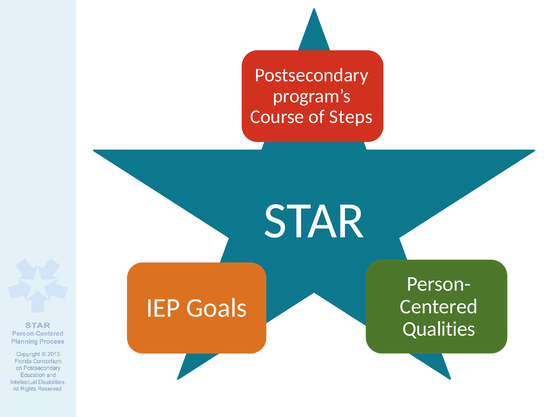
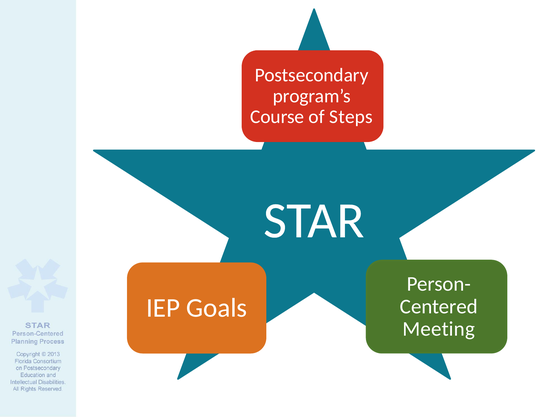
Qualities: Qualities -> Meeting
